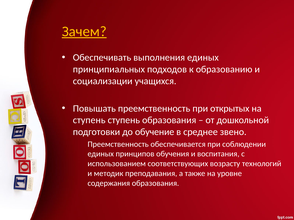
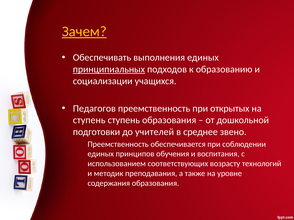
принципиальных underline: none -> present
Повышать: Повышать -> Педагогов
обучение: обучение -> учителей
